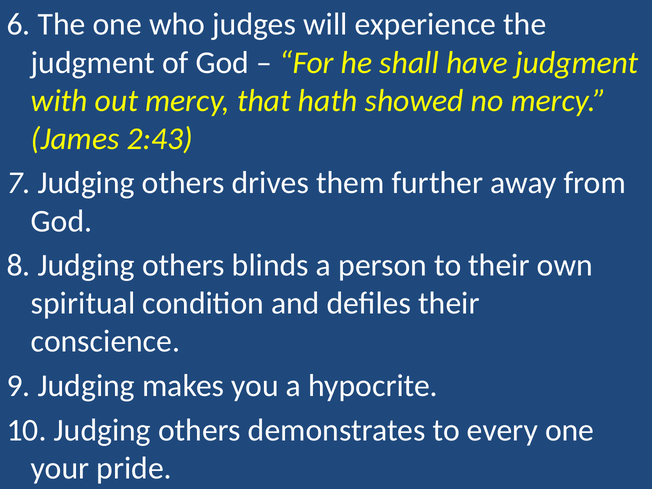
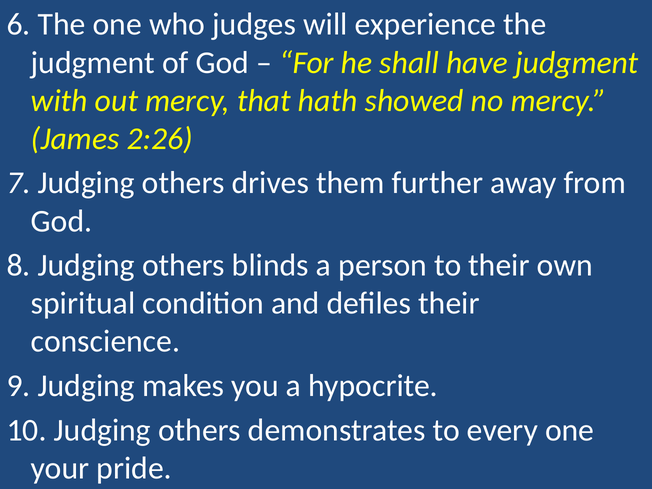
2:43: 2:43 -> 2:26
